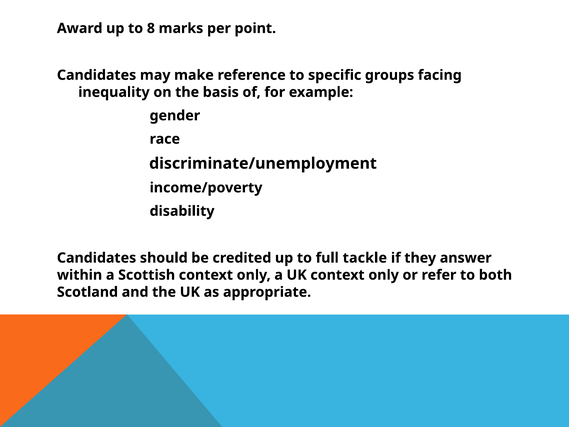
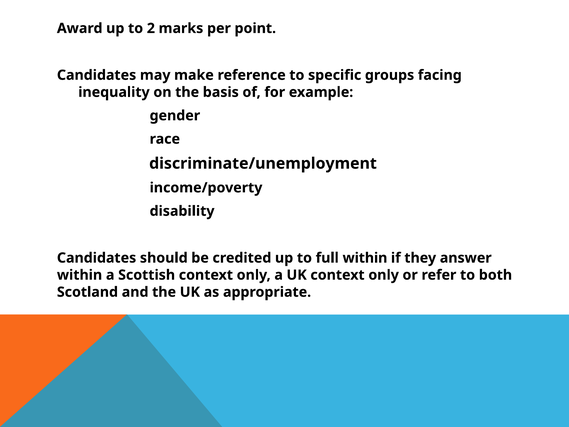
8: 8 -> 2
full tackle: tackle -> within
